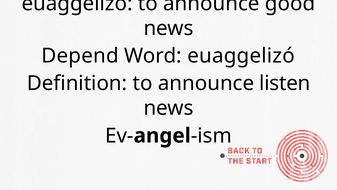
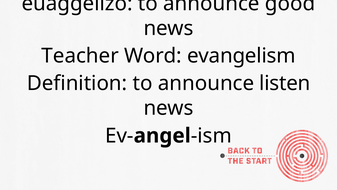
Depend: Depend -> Teacher
Word euaggelizó: euaggelizó -> evangelism
